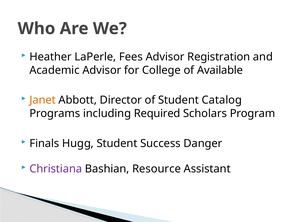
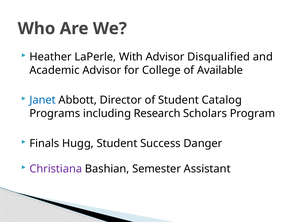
Fees: Fees -> With
Registration: Registration -> Disqualified
Janet colour: orange -> blue
Required: Required -> Research
Resource: Resource -> Semester
